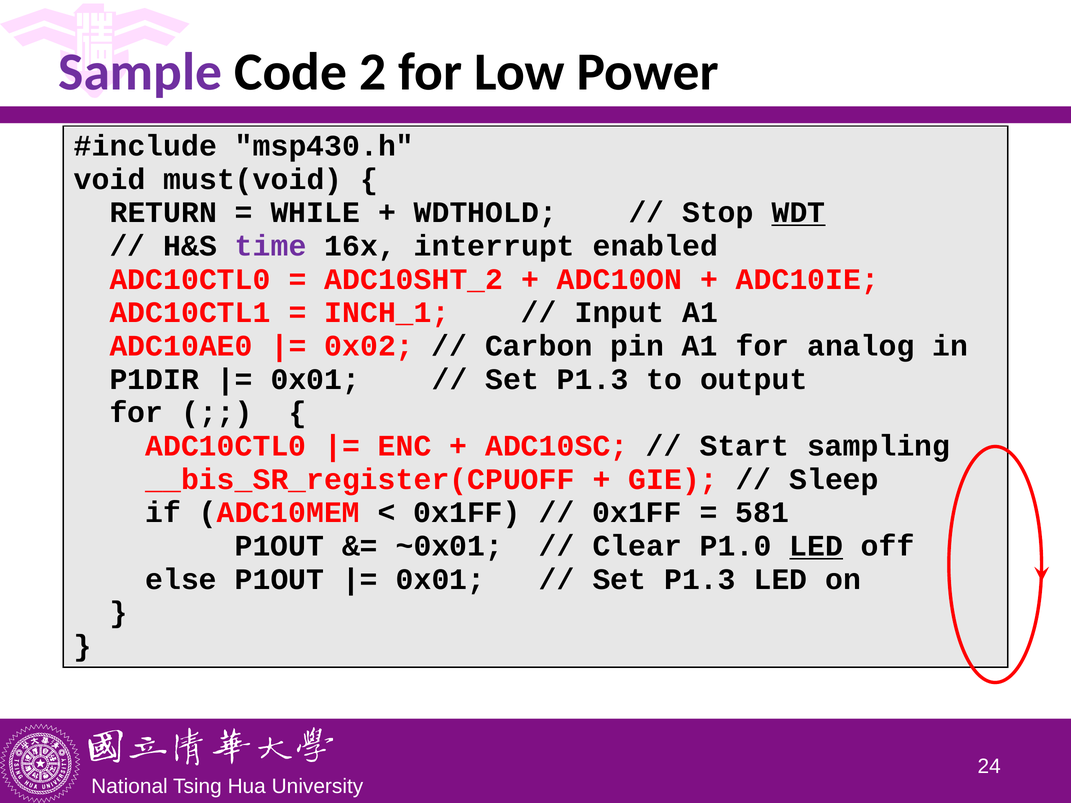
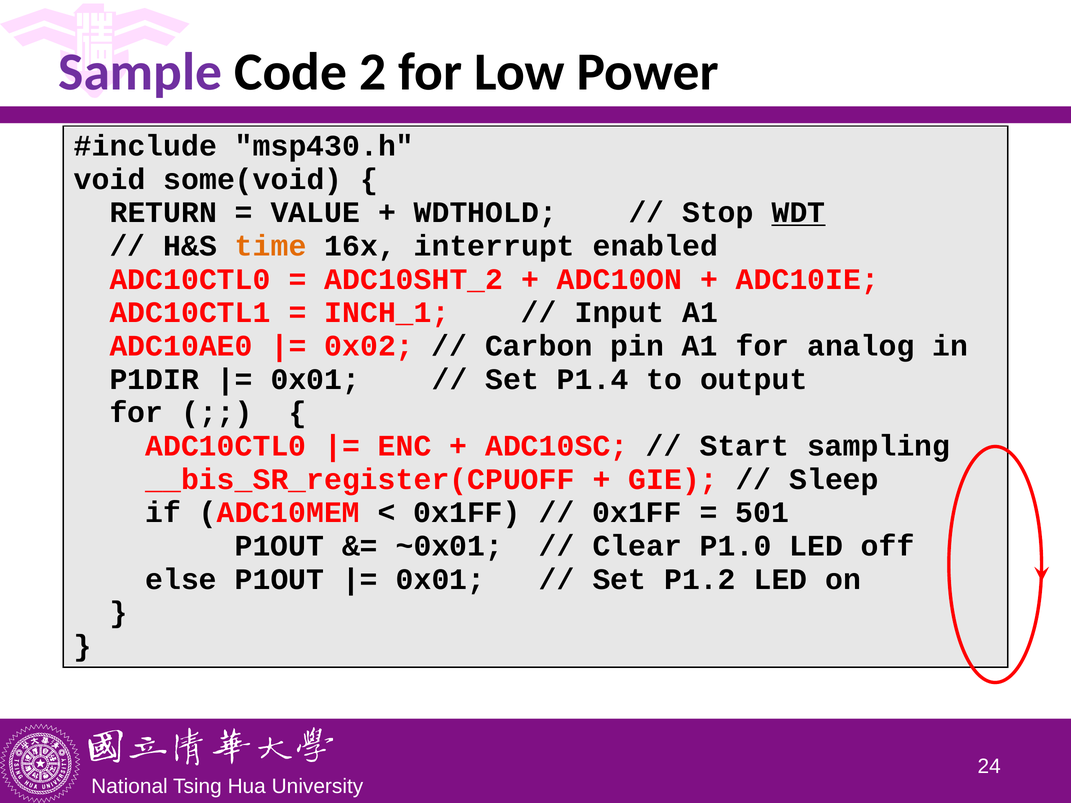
must(void: must(void -> some(void
WHILE: WHILE -> VALUE
time colour: purple -> orange
P1.3 at (593, 379): P1.3 -> P1.4
581: 581 -> 501
LED at (816, 546) underline: present -> none
P1.3 at (700, 579): P1.3 -> P1.2
